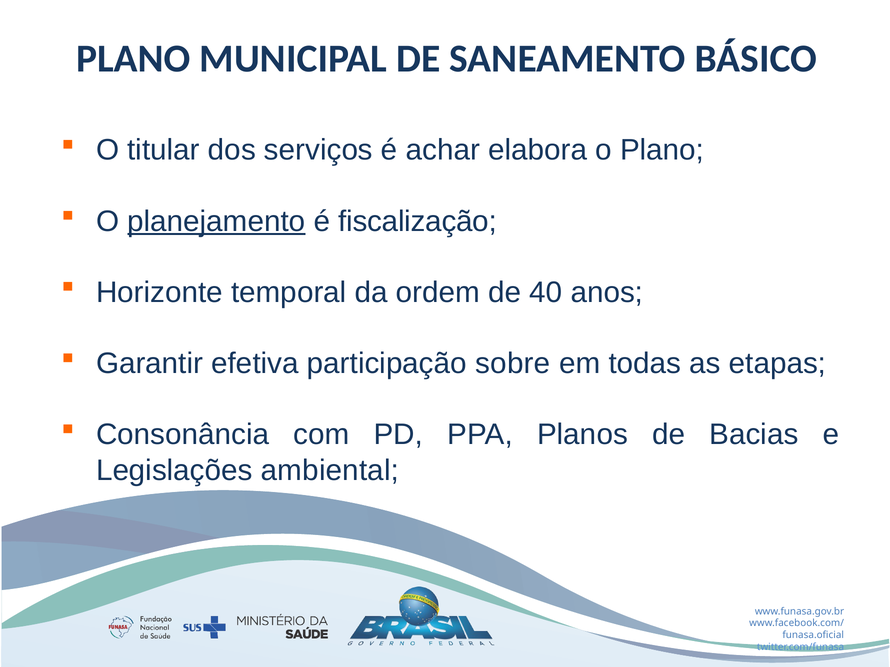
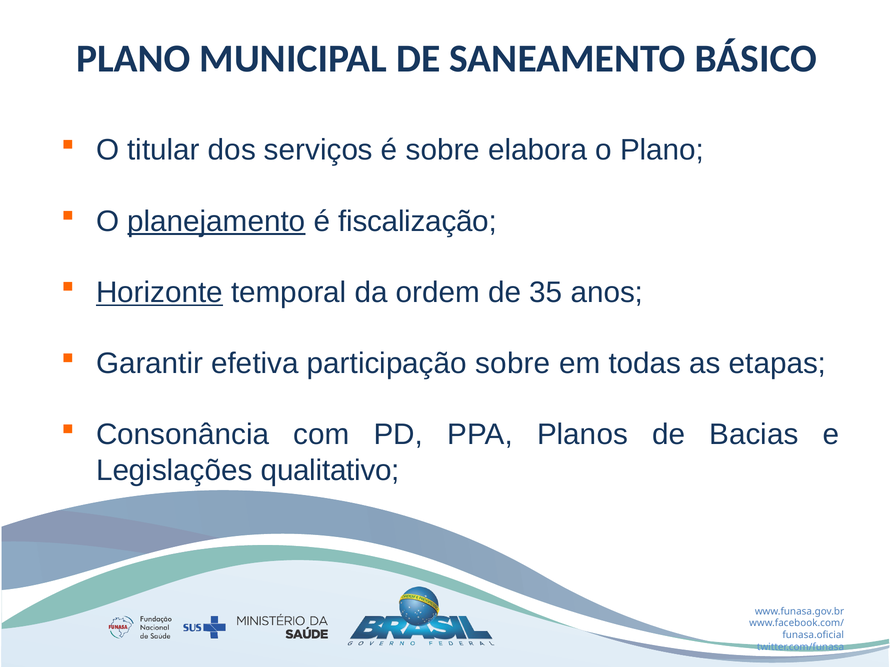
é achar: achar -> sobre
Horizonte underline: none -> present
40: 40 -> 35
ambiental: ambiental -> qualitativo
